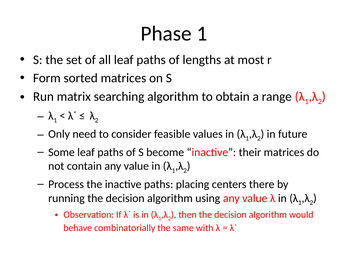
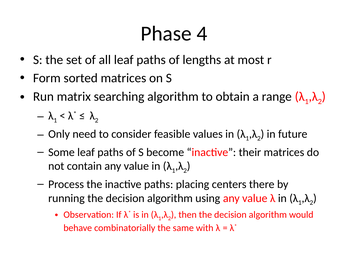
Phase 1: 1 -> 4
